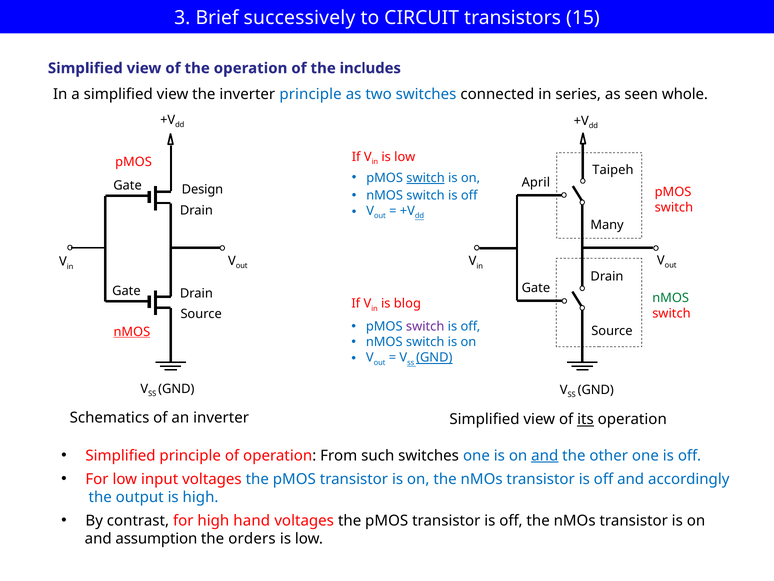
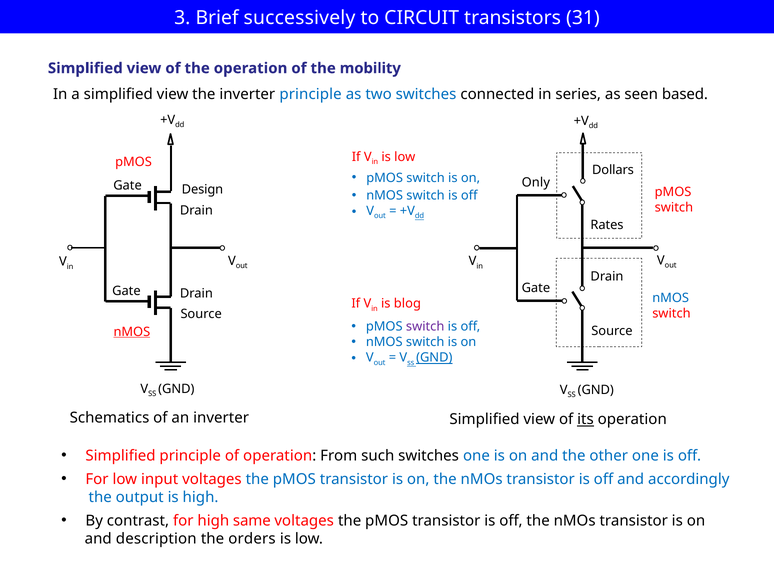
15: 15 -> 31
includes: includes -> mobility
whole: whole -> based
Taipeh: Taipeh -> Dollars
switch at (426, 178) underline: present -> none
April: April -> Only
Many: Many -> Rates
nMOS at (671, 298) colour: green -> blue
and at (545, 455) underline: present -> none
hand: hand -> same
assumption: assumption -> description
